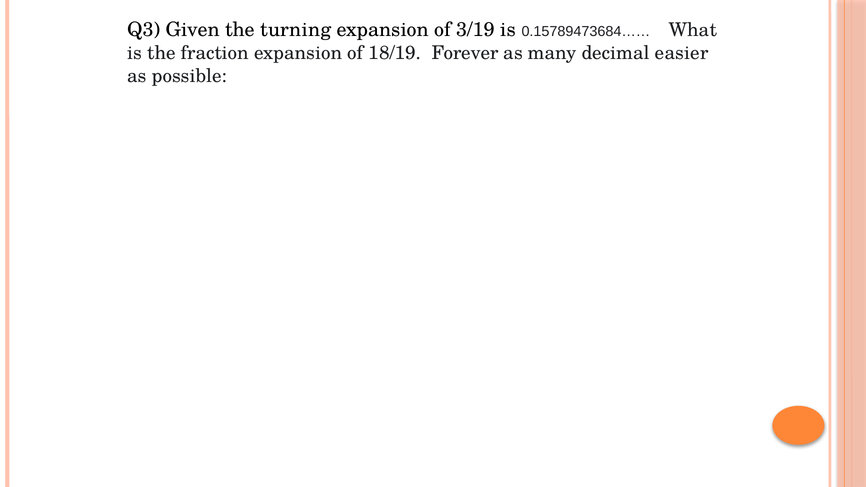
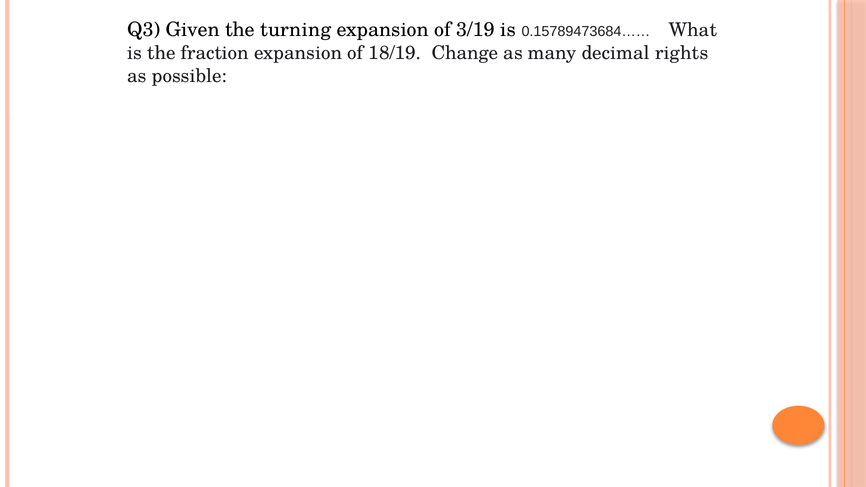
Forever: Forever -> Change
easier: easier -> rights
